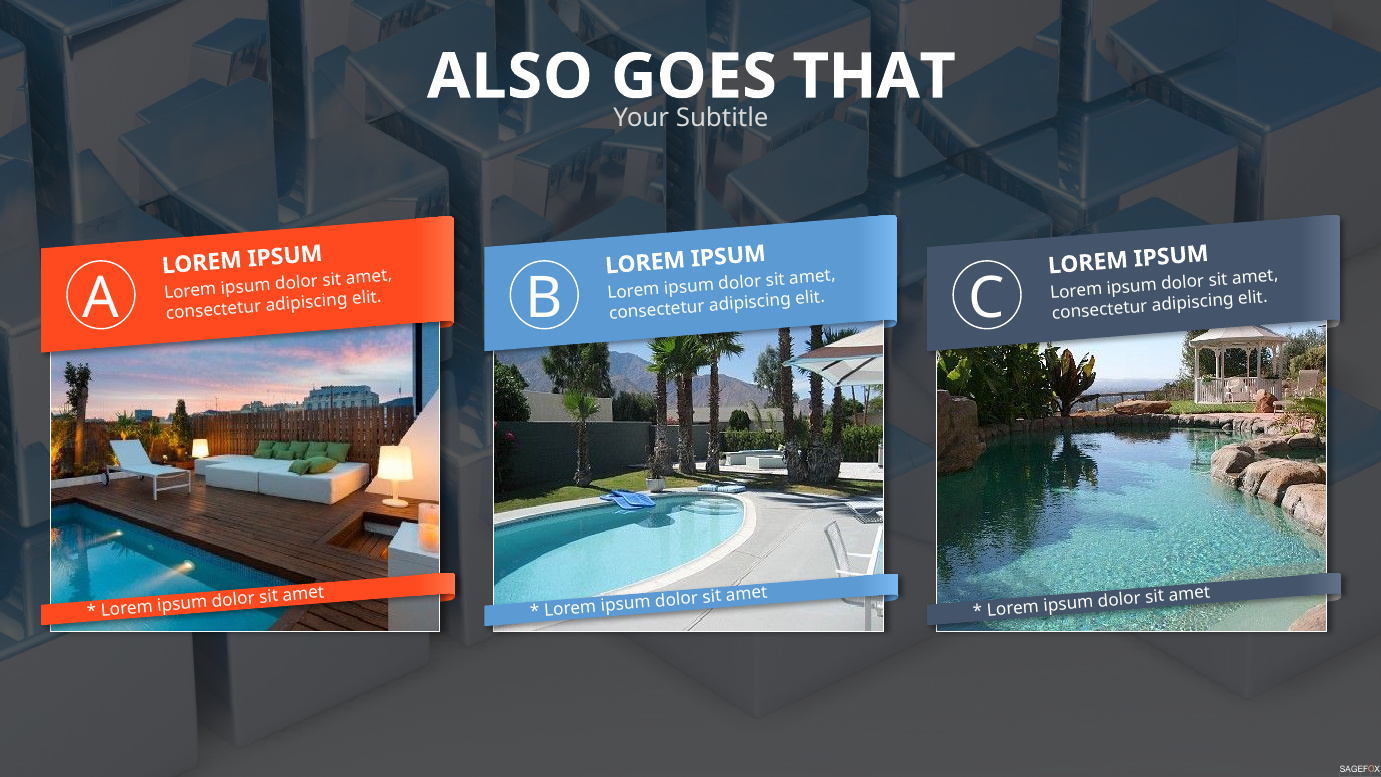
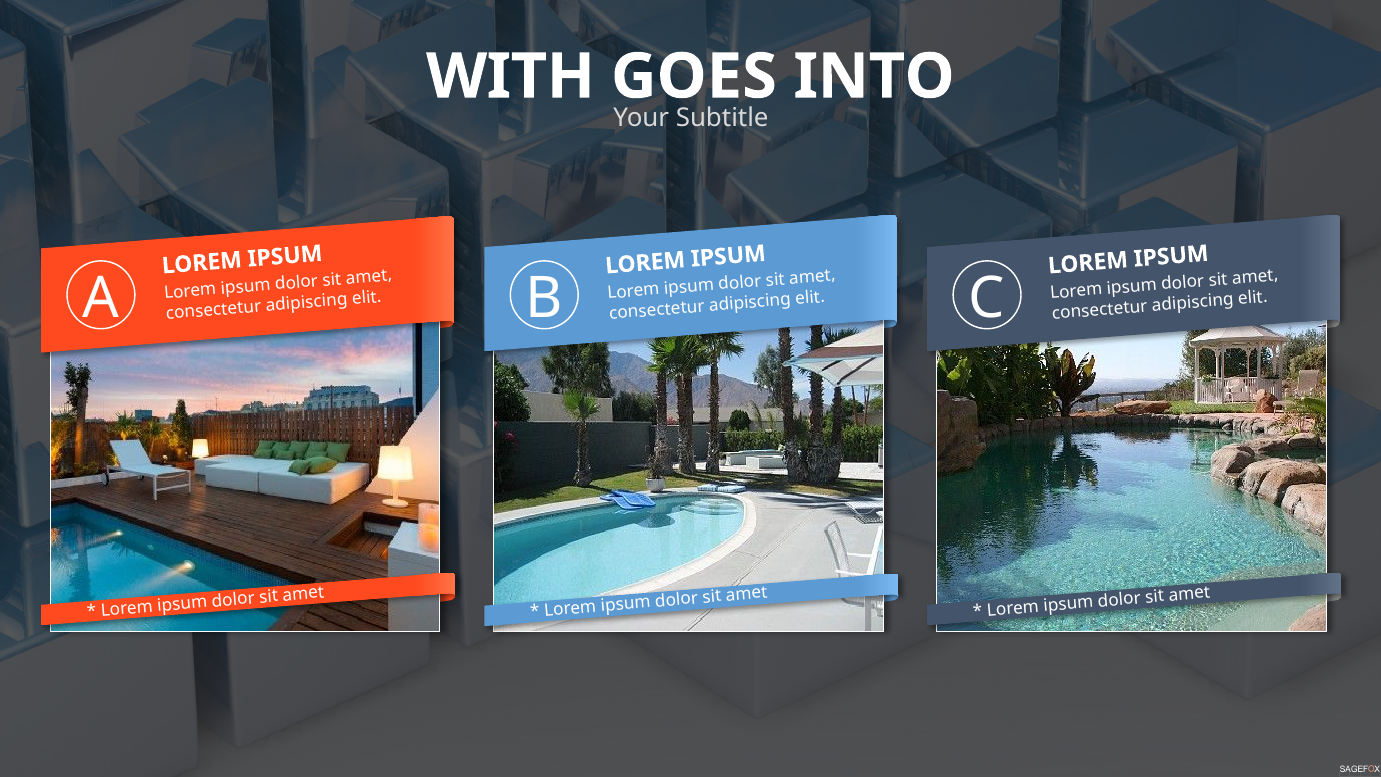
ALSO: ALSO -> WITH
THAT: THAT -> INTO
